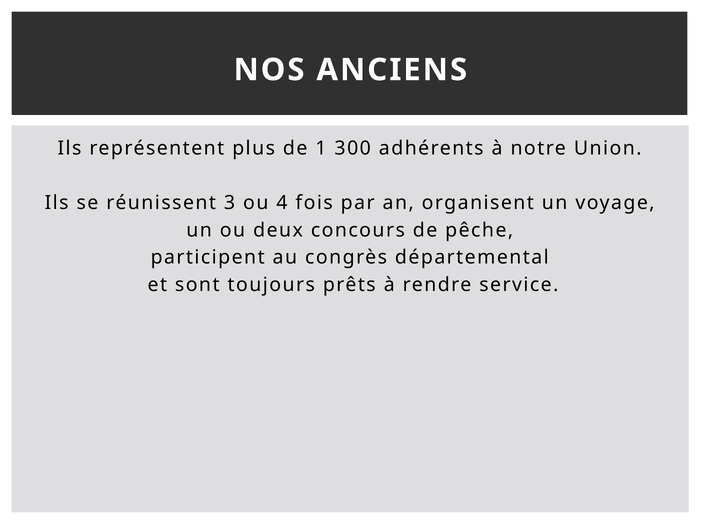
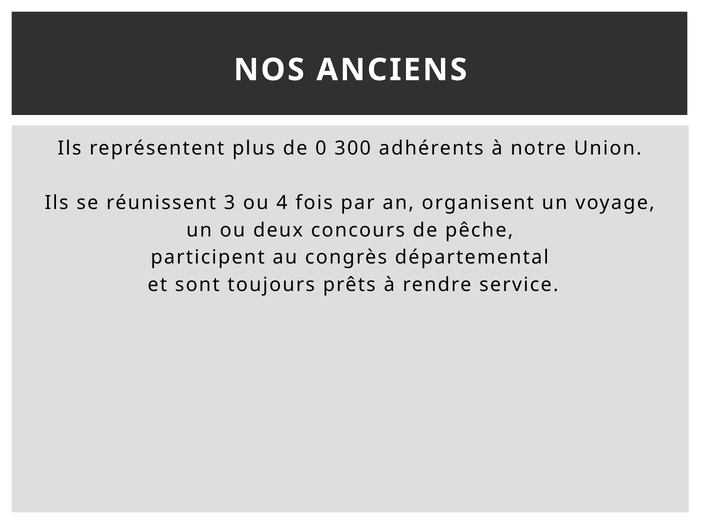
1: 1 -> 0
